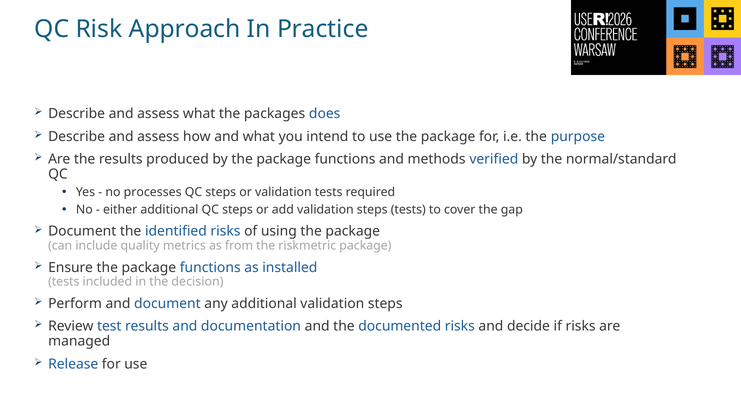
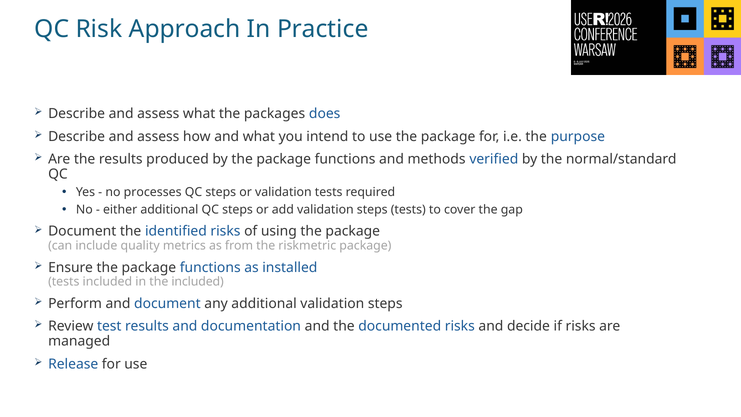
the decision: decision -> included
